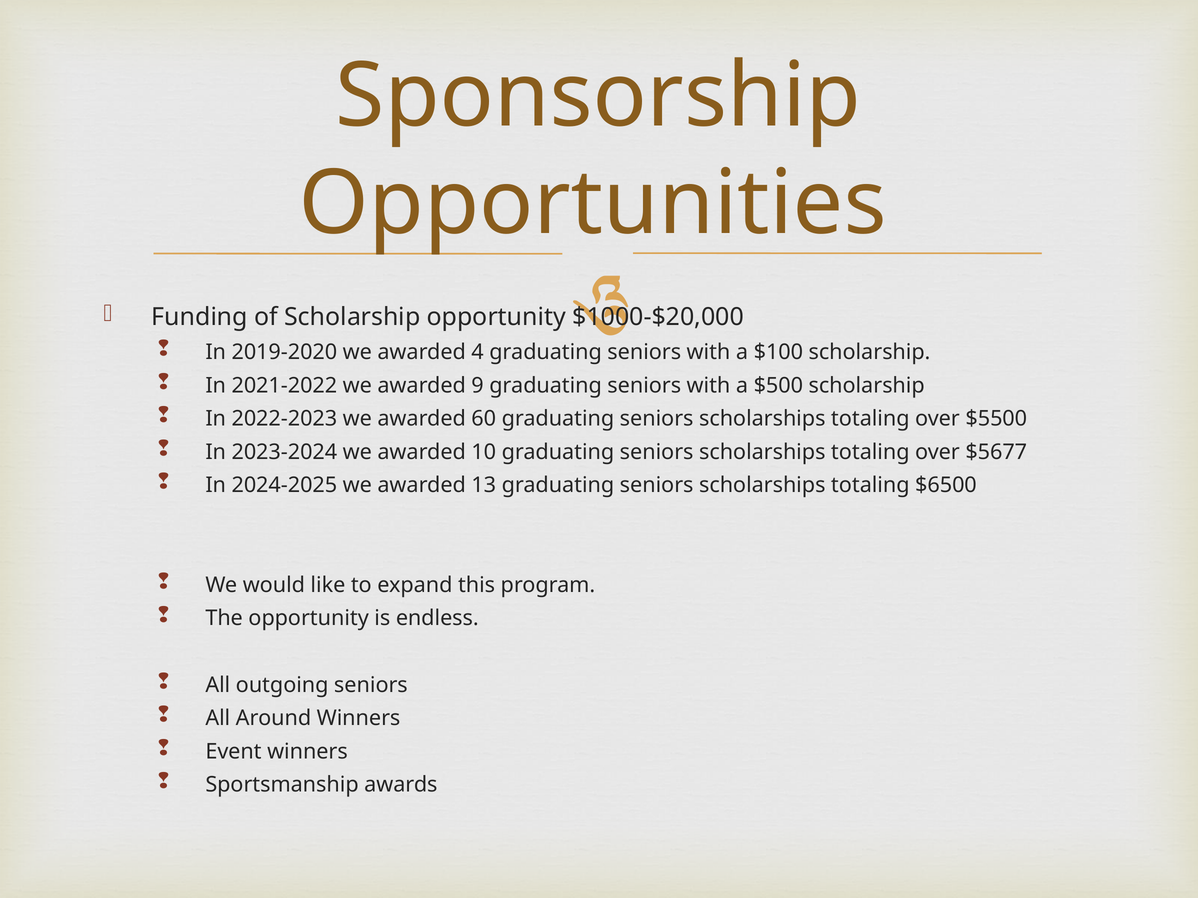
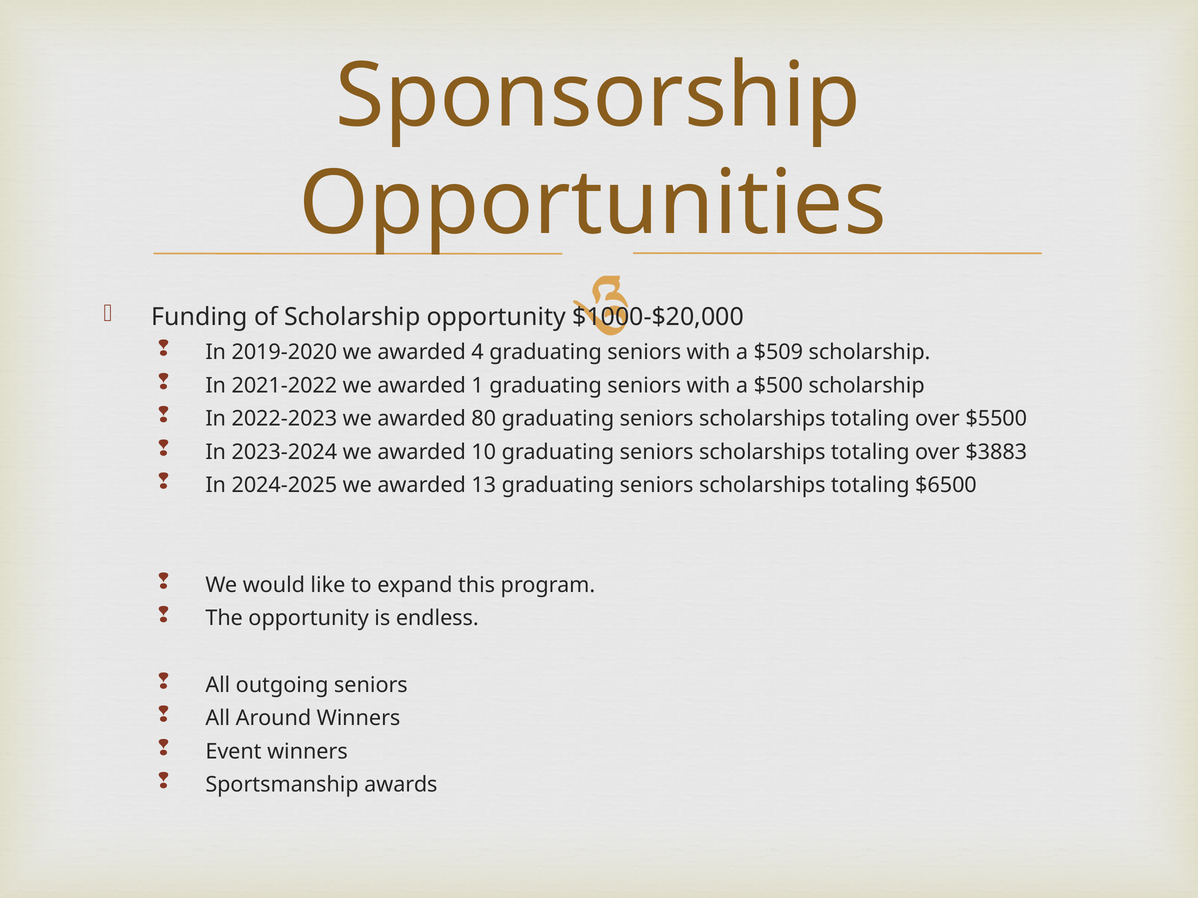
$100: $100 -> $509
9: 9 -> 1
60: 60 -> 80
$5677: $5677 -> $3883
